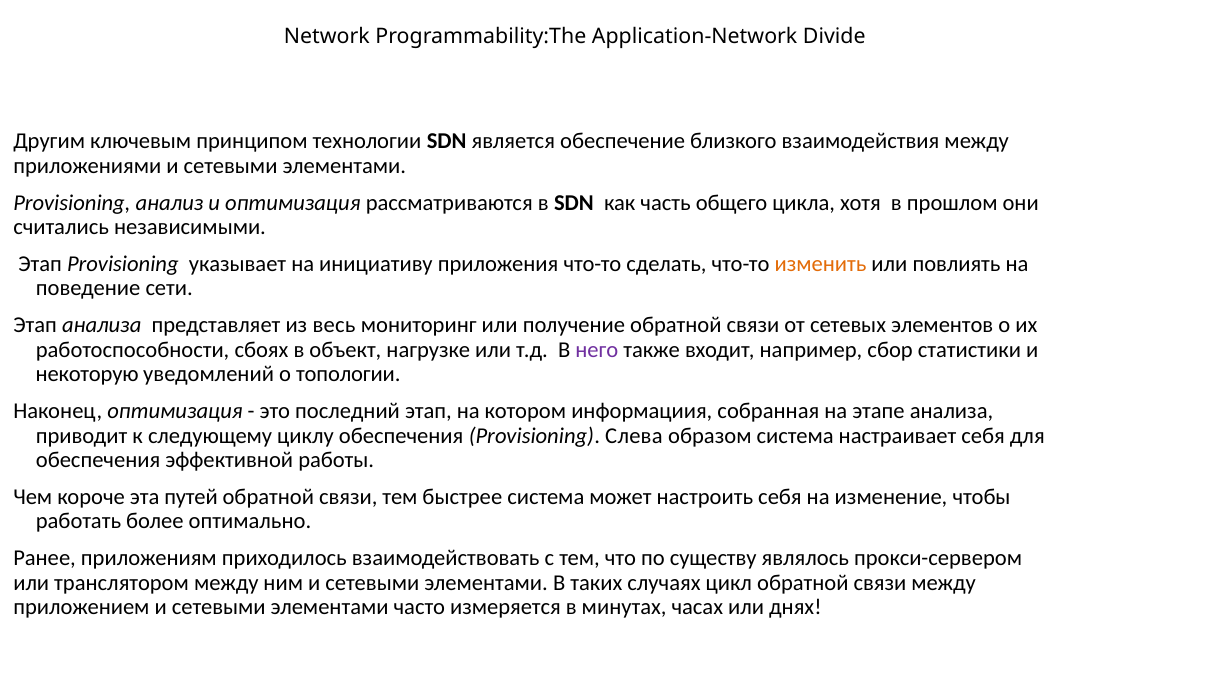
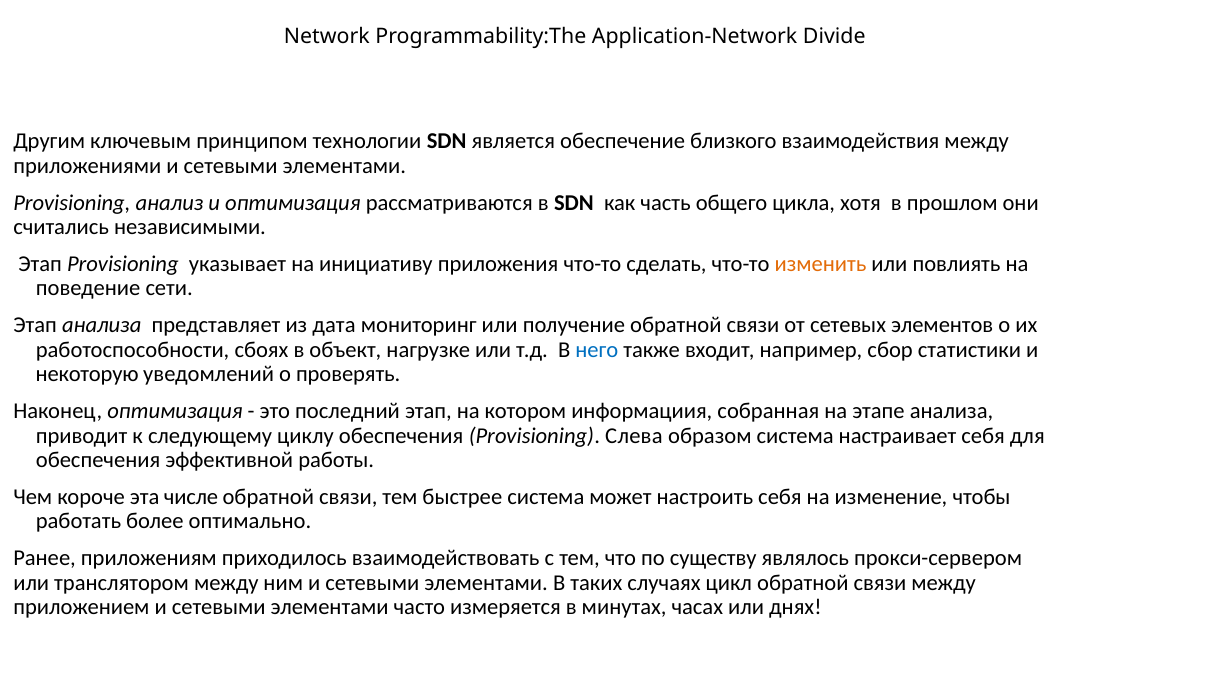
весь: весь -> дата
него colour: purple -> blue
топологии: топологии -> проверять
путей: путей -> числе
